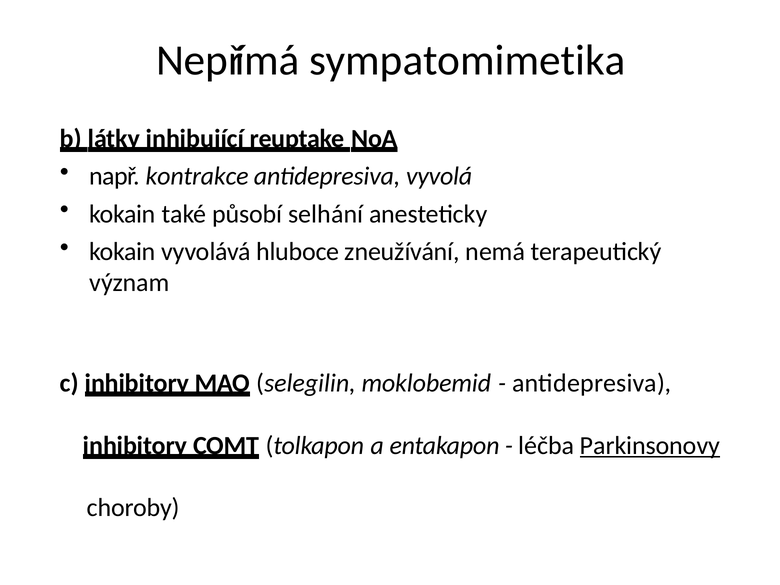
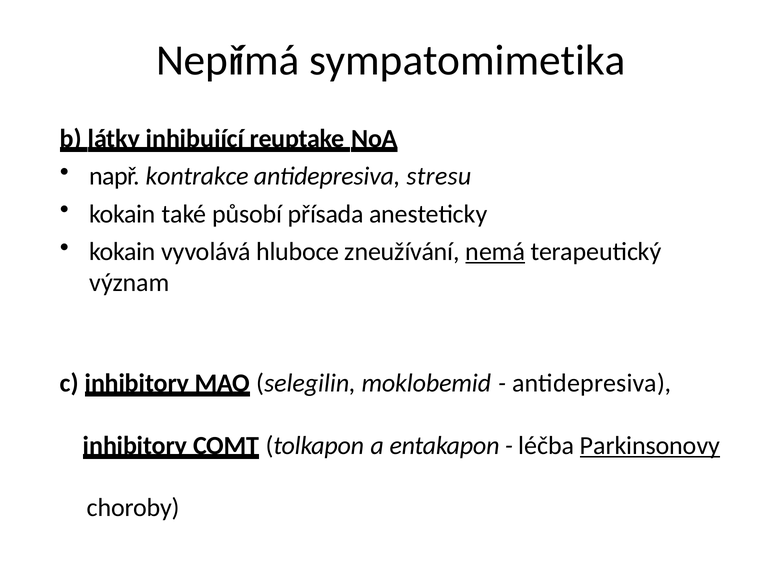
vyvolá: vyvolá -> stresu
selhání: selhání -> přísada
nemá underline: none -> present
